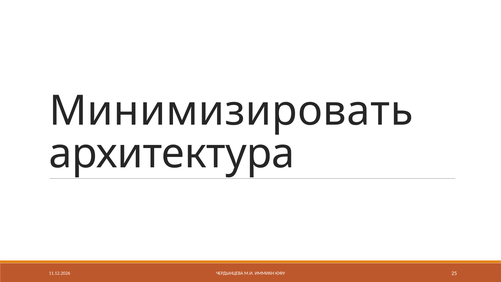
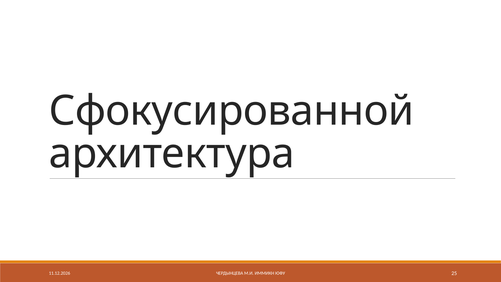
Минимизировать: Минимизировать -> Сфокусированной
